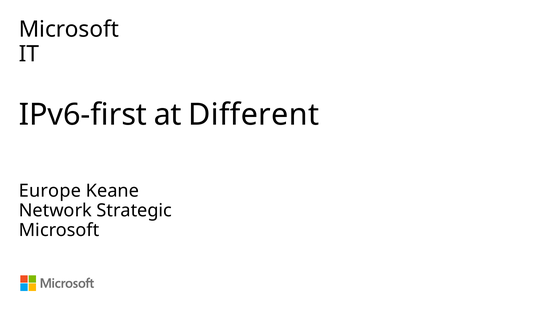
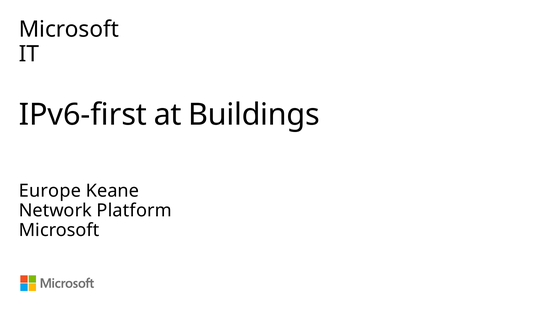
Different: Different -> Buildings
Strategic: Strategic -> Platform
